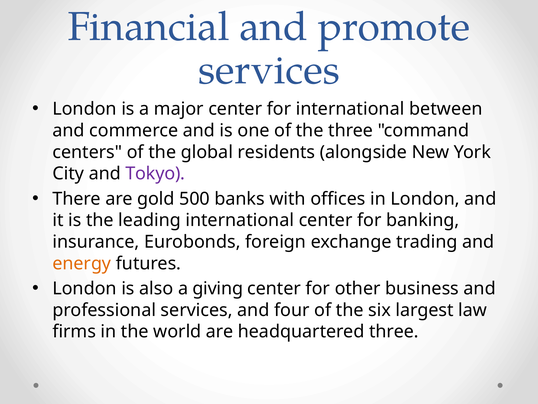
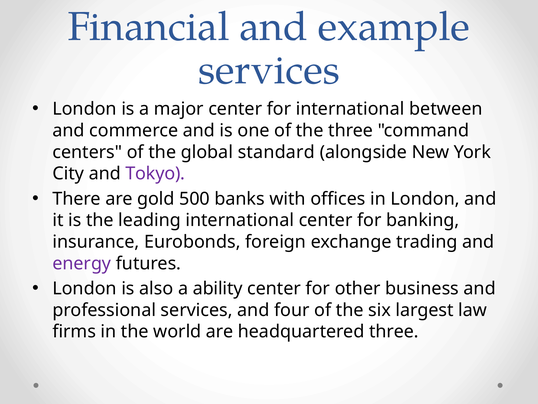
promote: promote -> example
residents: residents -> standard
energy colour: orange -> purple
giving: giving -> ability
